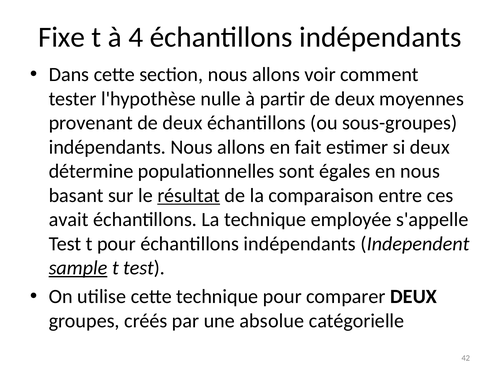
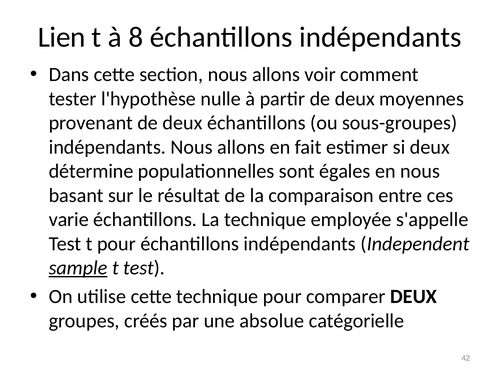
Fixe: Fixe -> Lien
4: 4 -> 8
résultat underline: present -> none
avait: avait -> varie
